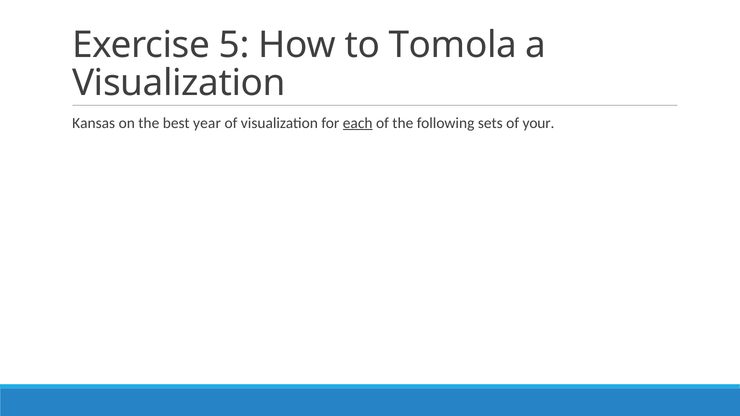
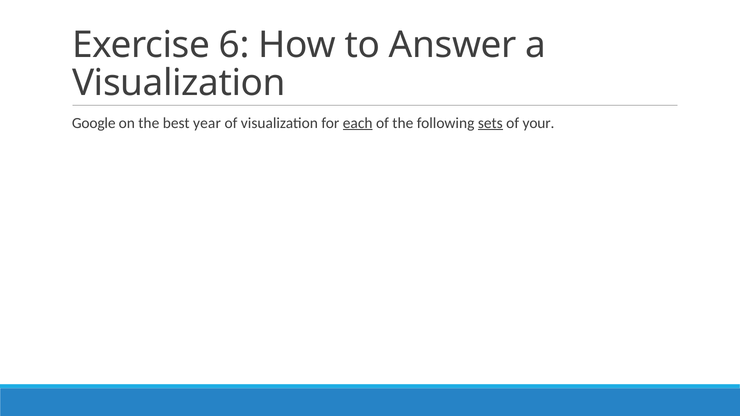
5: 5 -> 6
Tomola: Tomola -> Answer
Kansas: Kansas -> Google
sets underline: none -> present
